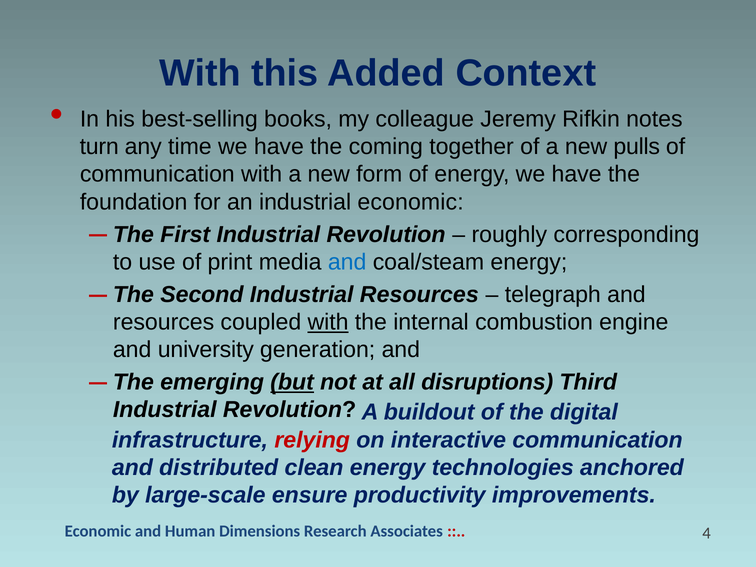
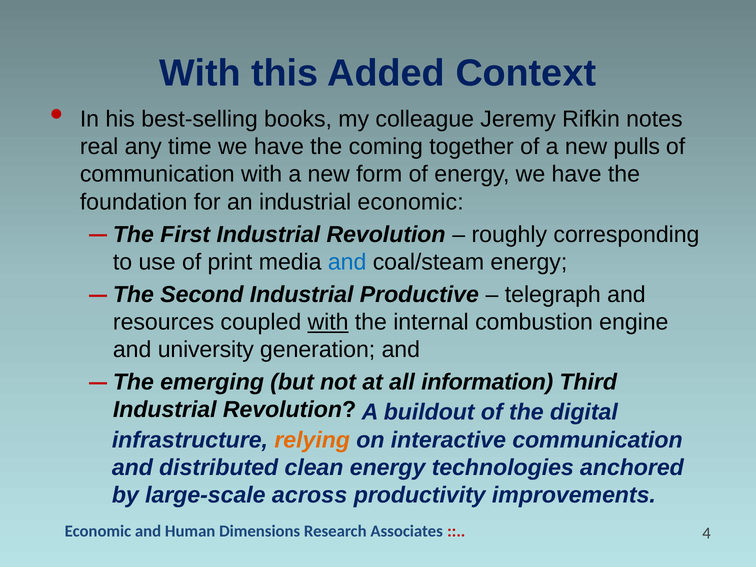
turn: turn -> real
Industrial Resources: Resources -> Productive
but underline: present -> none
disruptions: disruptions -> information
relying colour: red -> orange
ensure: ensure -> across
